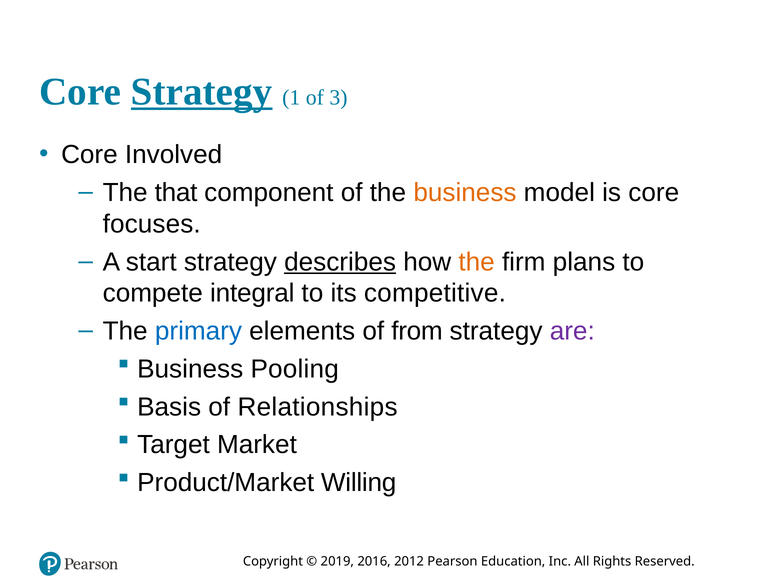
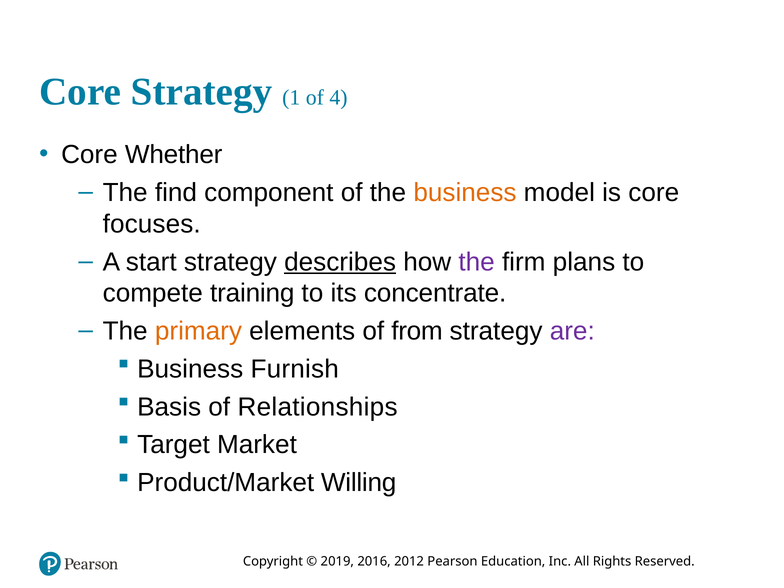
Strategy at (202, 92) underline: present -> none
3: 3 -> 4
Involved: Involved -> Whether
that: that -> find
the at (477, 262) colour: orange -> purple
integral: integral -> training
competitive: competitive -> concentrate
primary colour: blue -> orange
Pooling: Pooling -> Furnish
